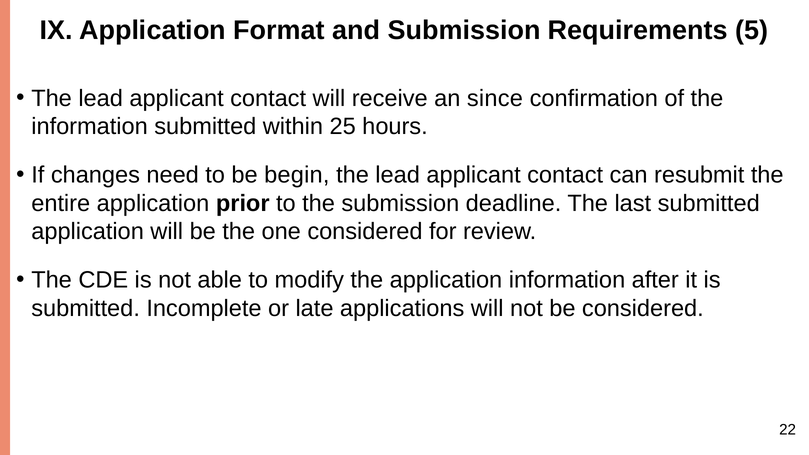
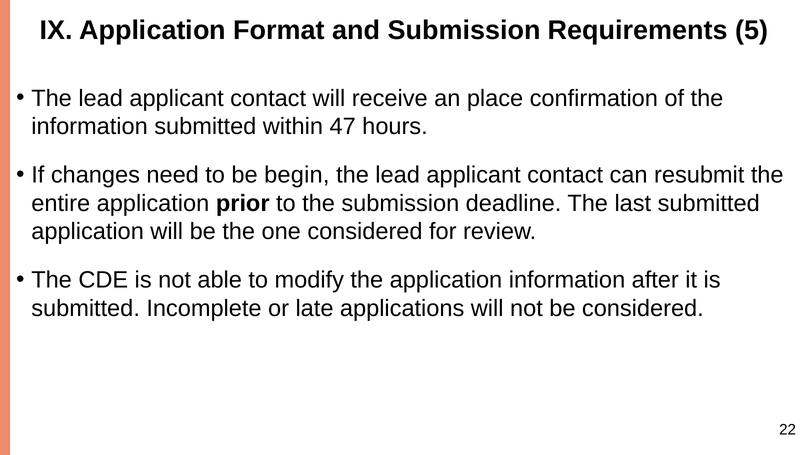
since: since -> place
25: 25 -> 47
